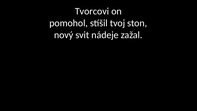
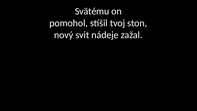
Tvorcovi: Tvorcovi -> Svätému
